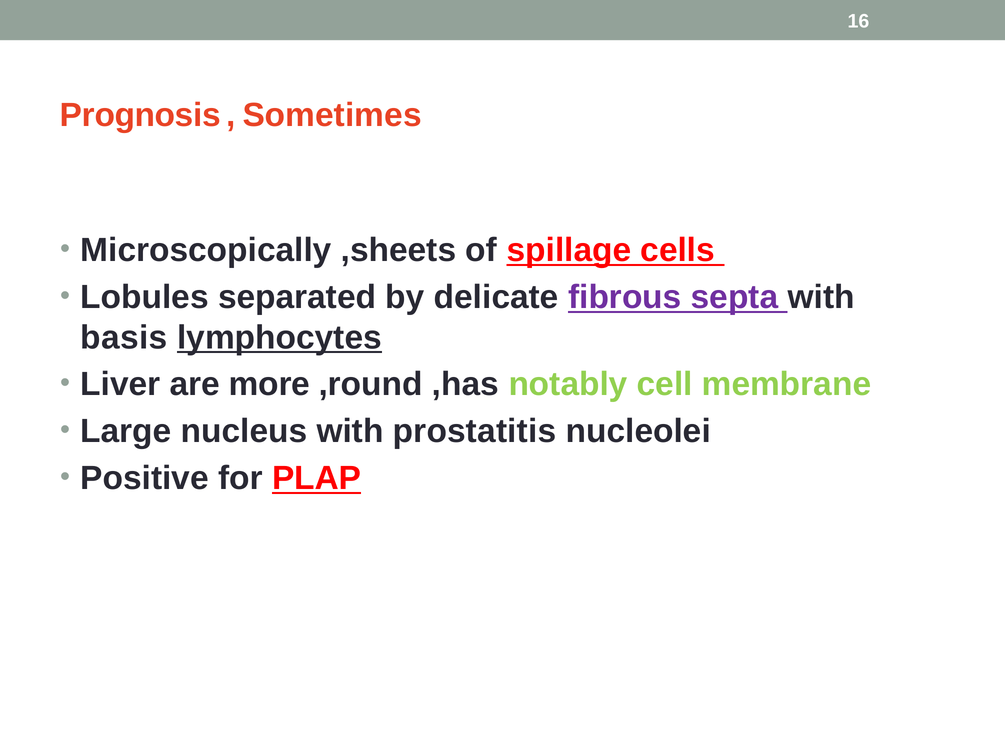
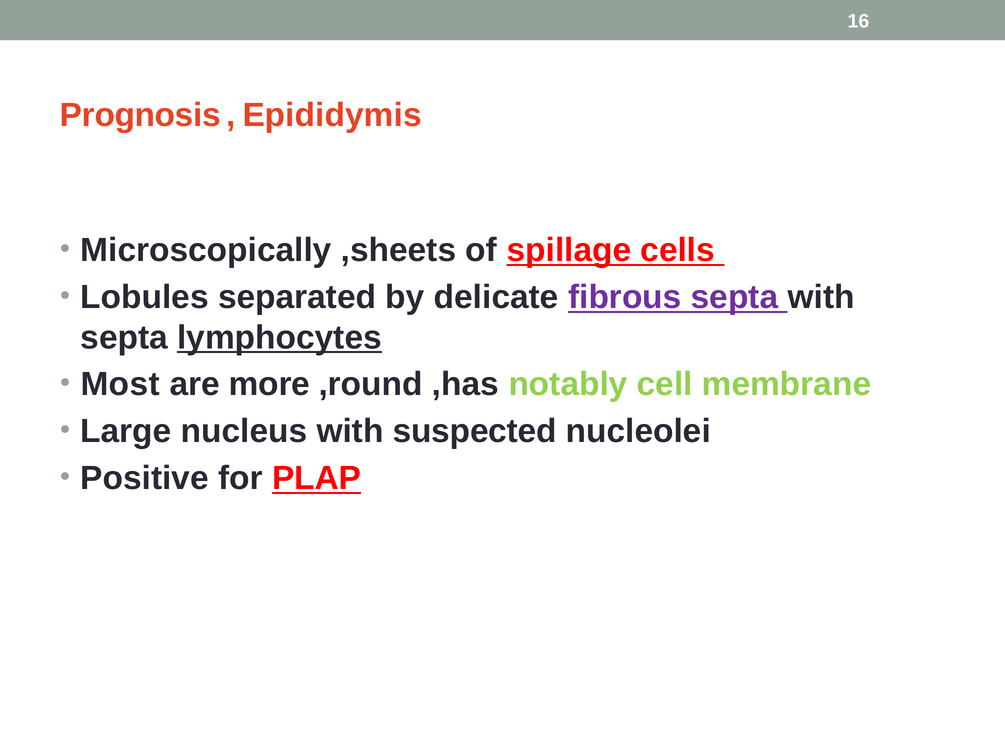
Sometimes: Sometimes -> Epididymis
basis at (124, 337): basis -> septa
Liver: Liver -> Most
prostatitis: prostatitis -> suspected
